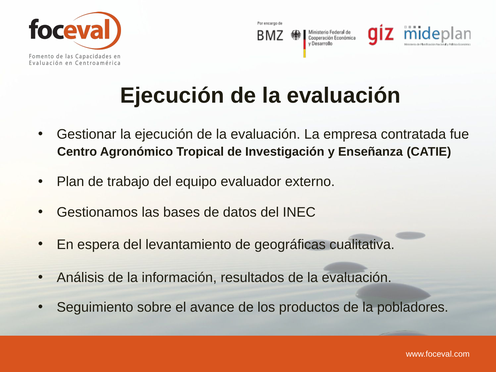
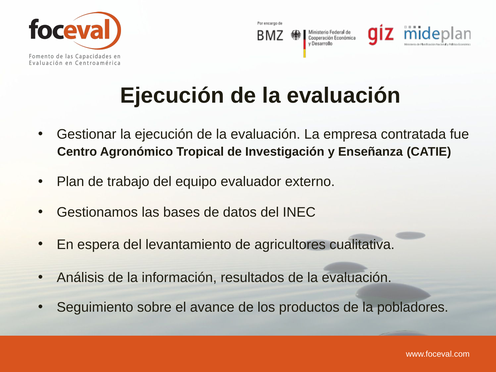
geográficas: geográficas -> agricultores
